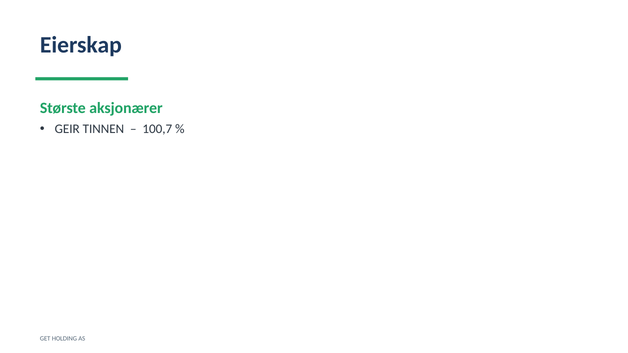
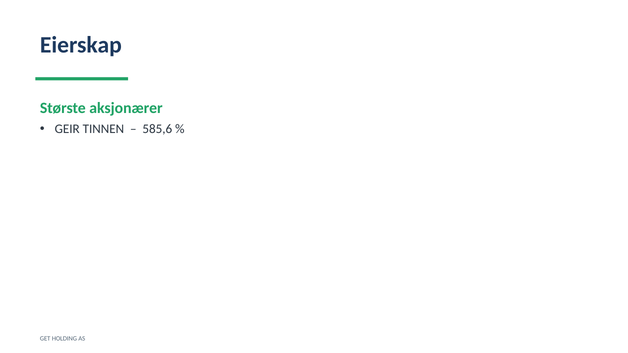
100,7: 100,7 -> 585,6
